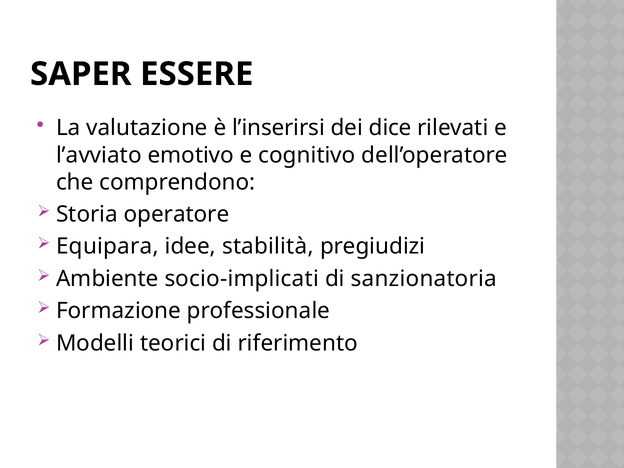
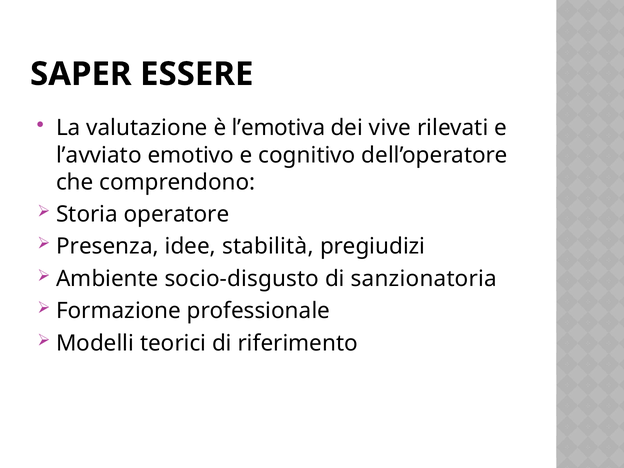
l’inserirsi: l’inserirsi -> l’emotiva
dice: dice -> vive
Equipara: Equipara -> Presenza
socio-implicati: socio-implicati -> socio-disgusto
